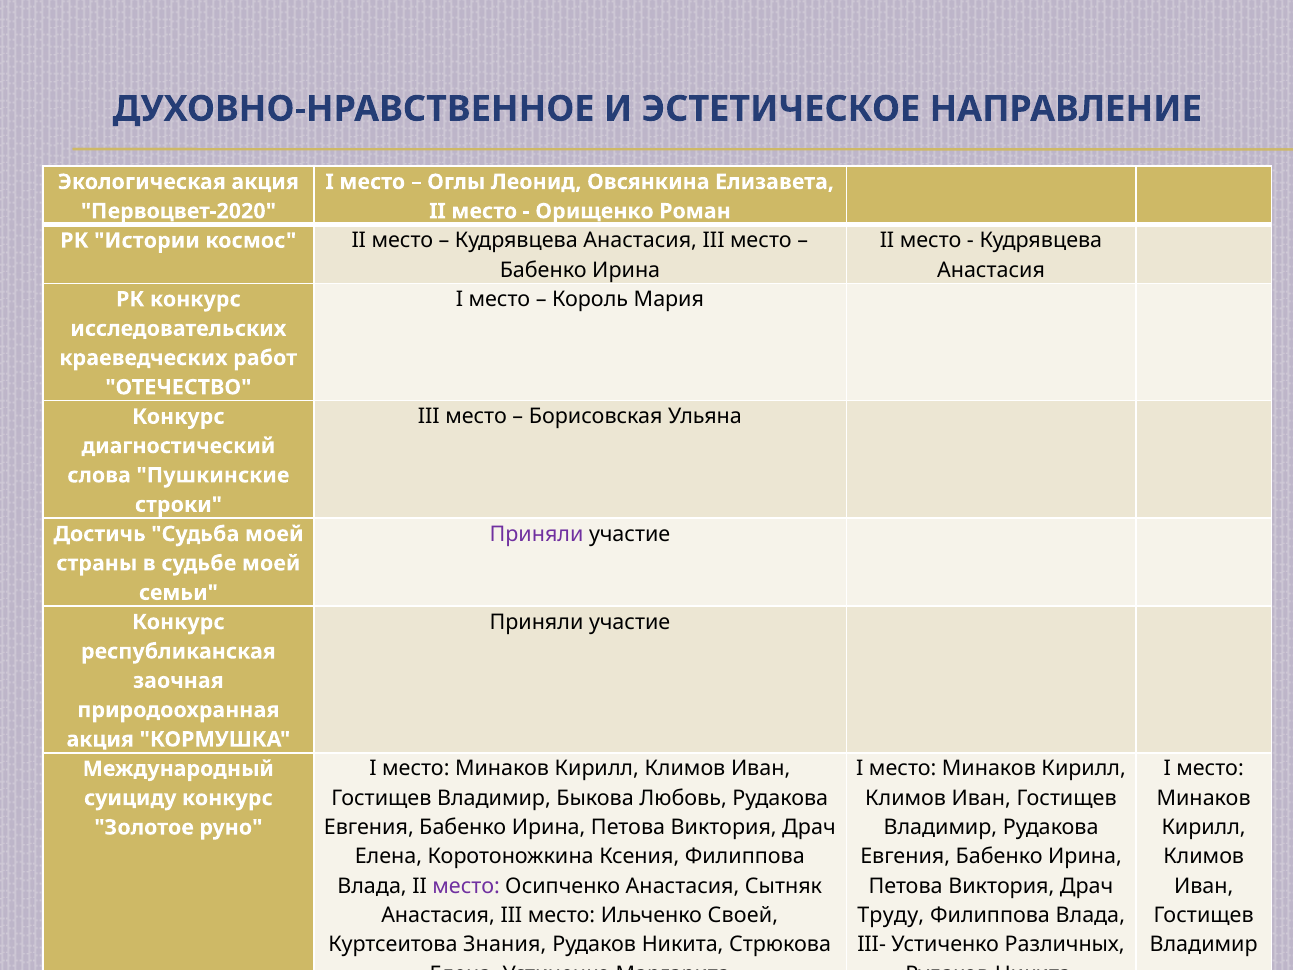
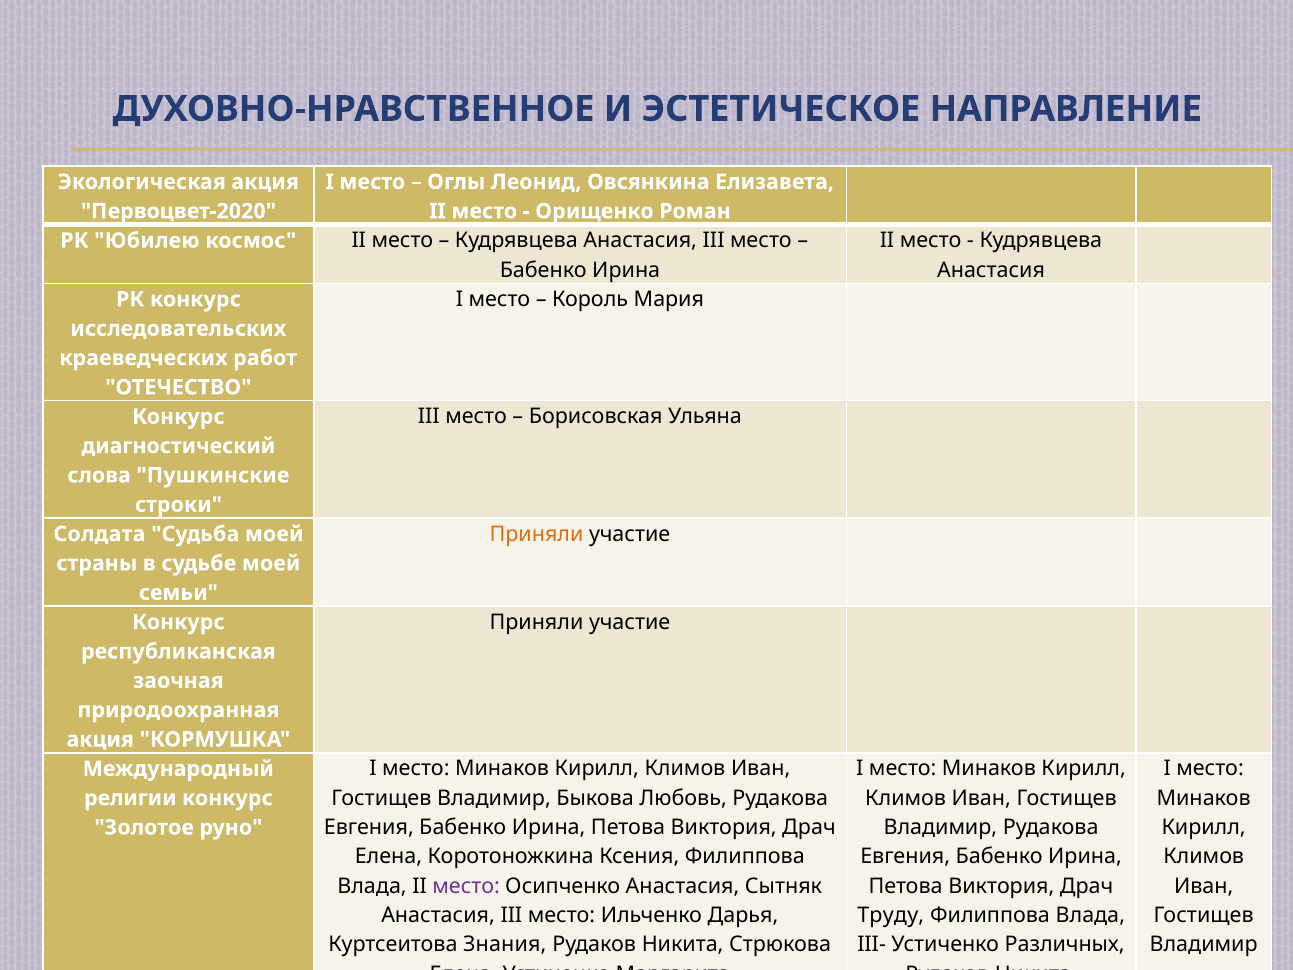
Истории: Истории -> Юбилею
Приняли at (537, 534) colour: purple -> orange
Достичь: Достичь -> Солдата
суициду: суициду -> религии
Своей: Своей -> Дарья
